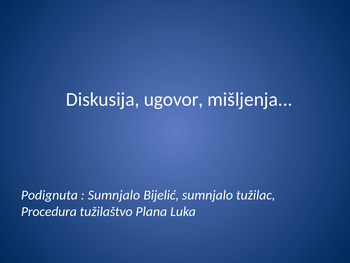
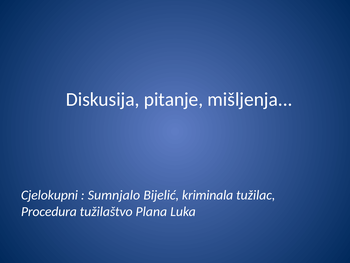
ugovor: ugovor -> pitanje
Podignuta: Podignuta -> Cjelokupni
Bijelić sumnjalo: sumnjalo -> kriminala
